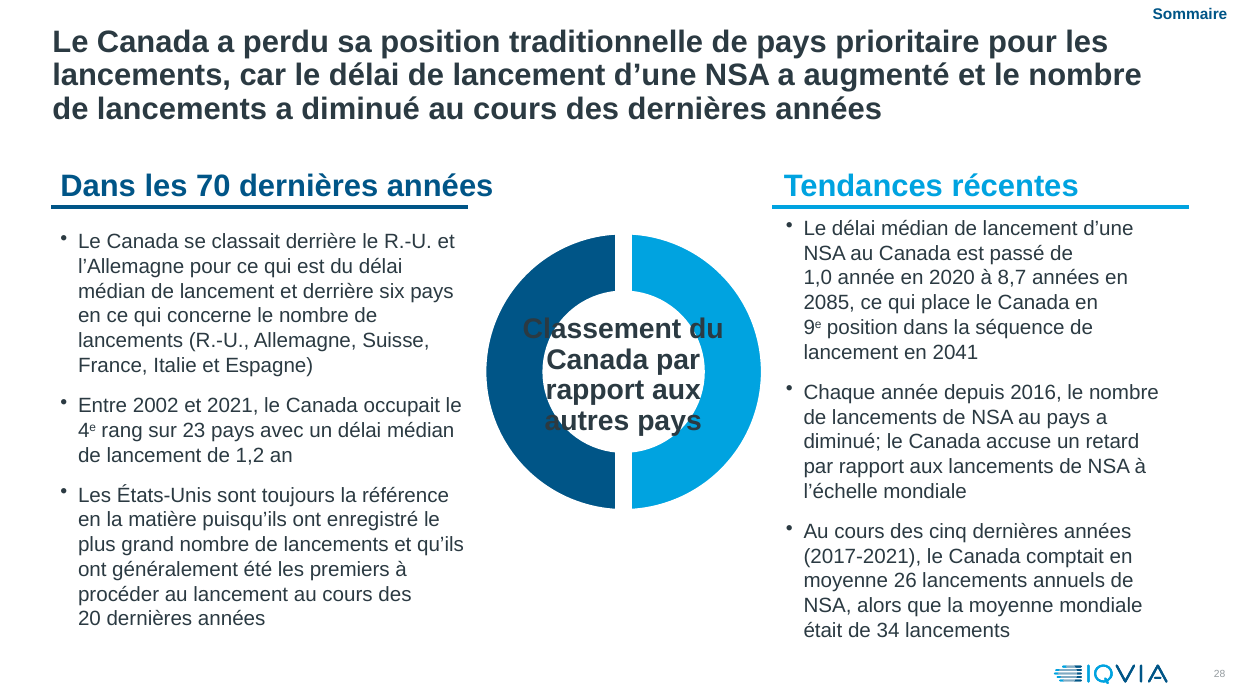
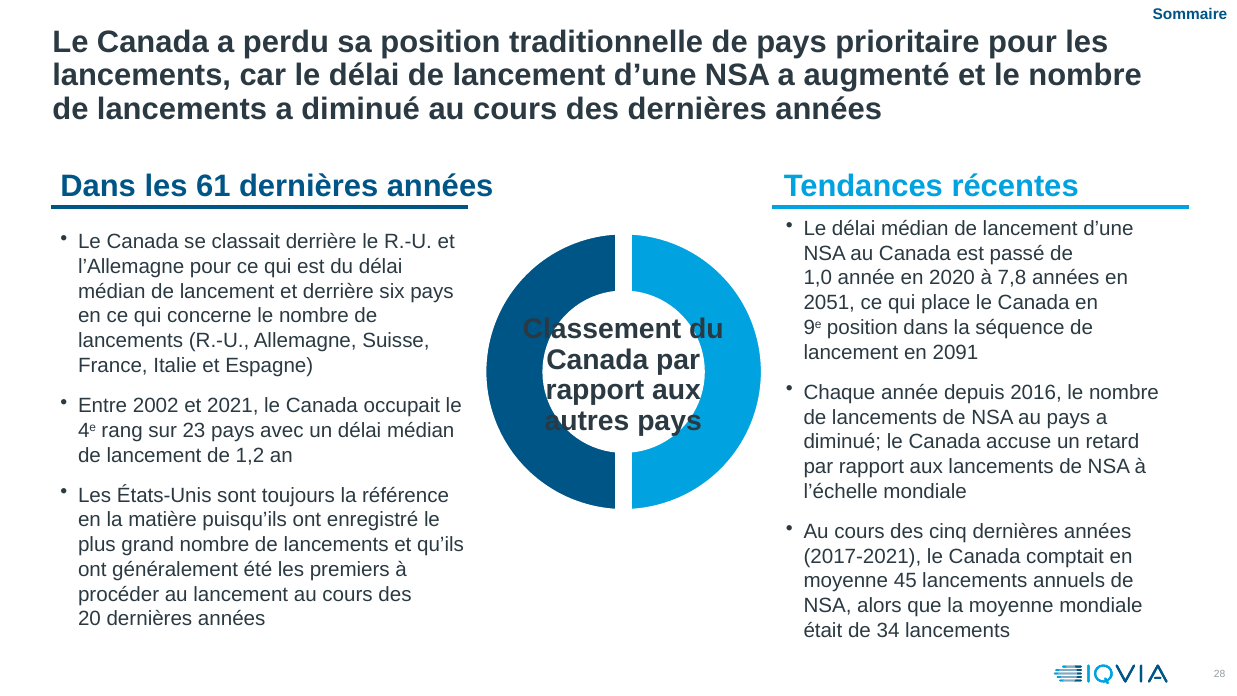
70: 70 -> 61
8,7: 8,7 -> 7,8
2085: 2085 -> 2051
2041: 2041 -> 2091
26: 26 -> 45
